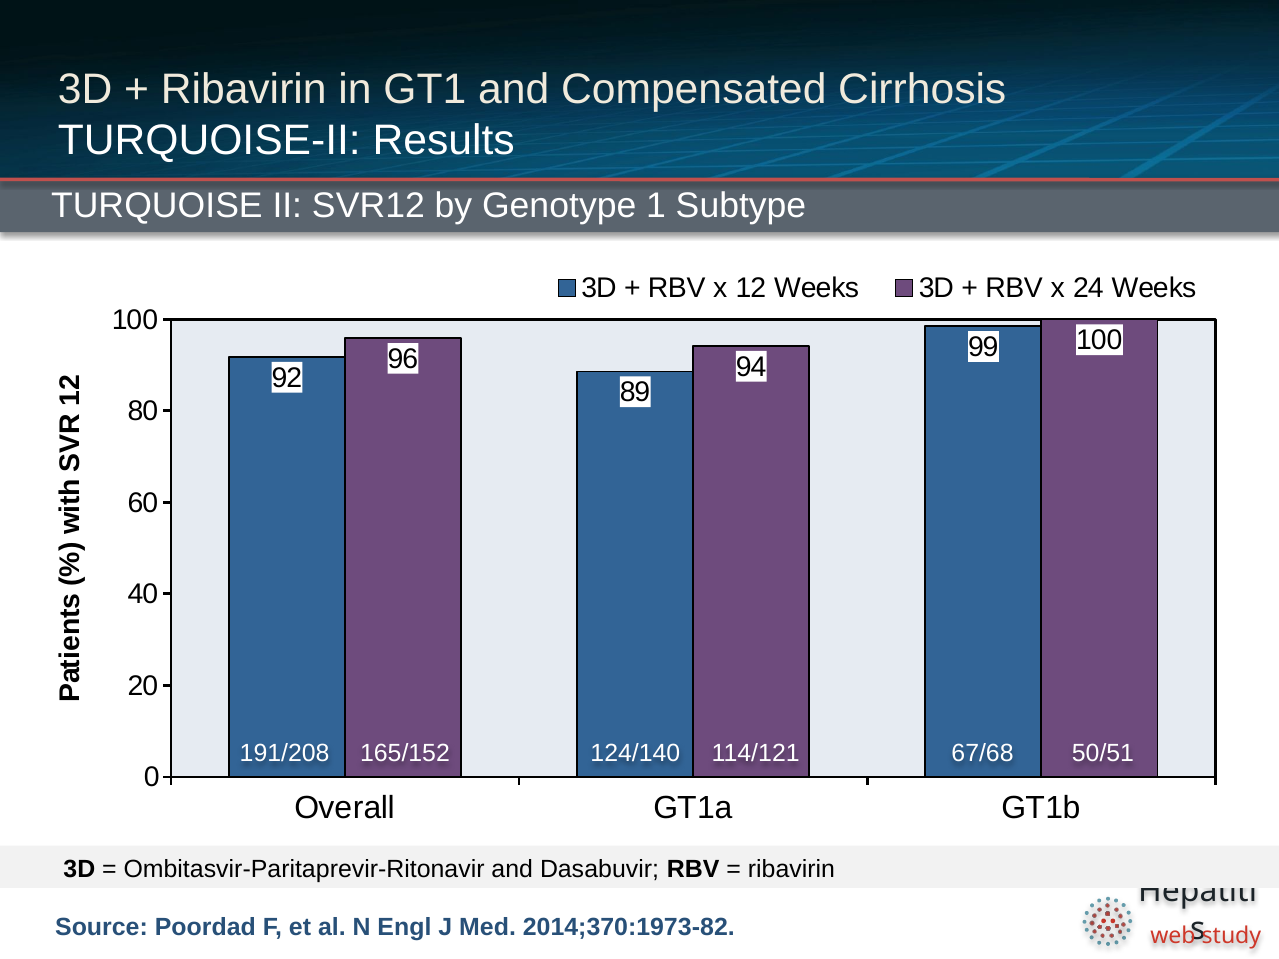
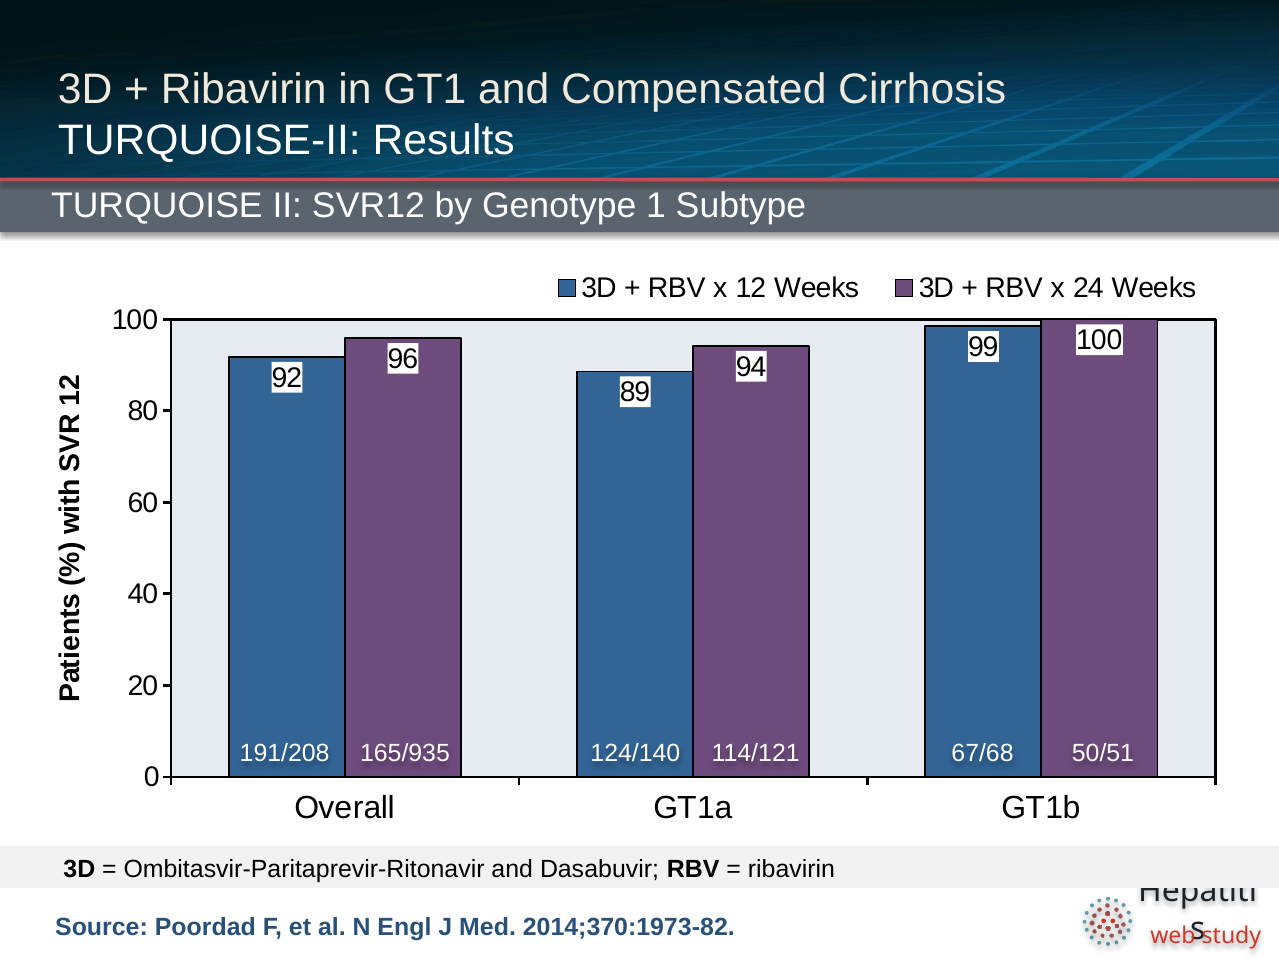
165/152: 165/152 -> 165/935
